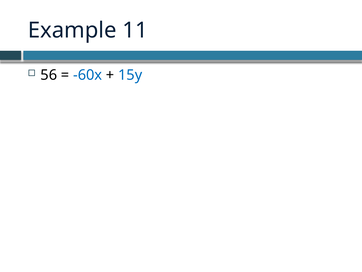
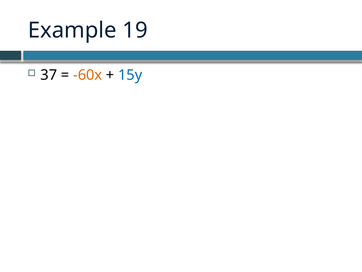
11: 11 -> 19
56: 56 -> 37
-60x colour: blue -> orange
